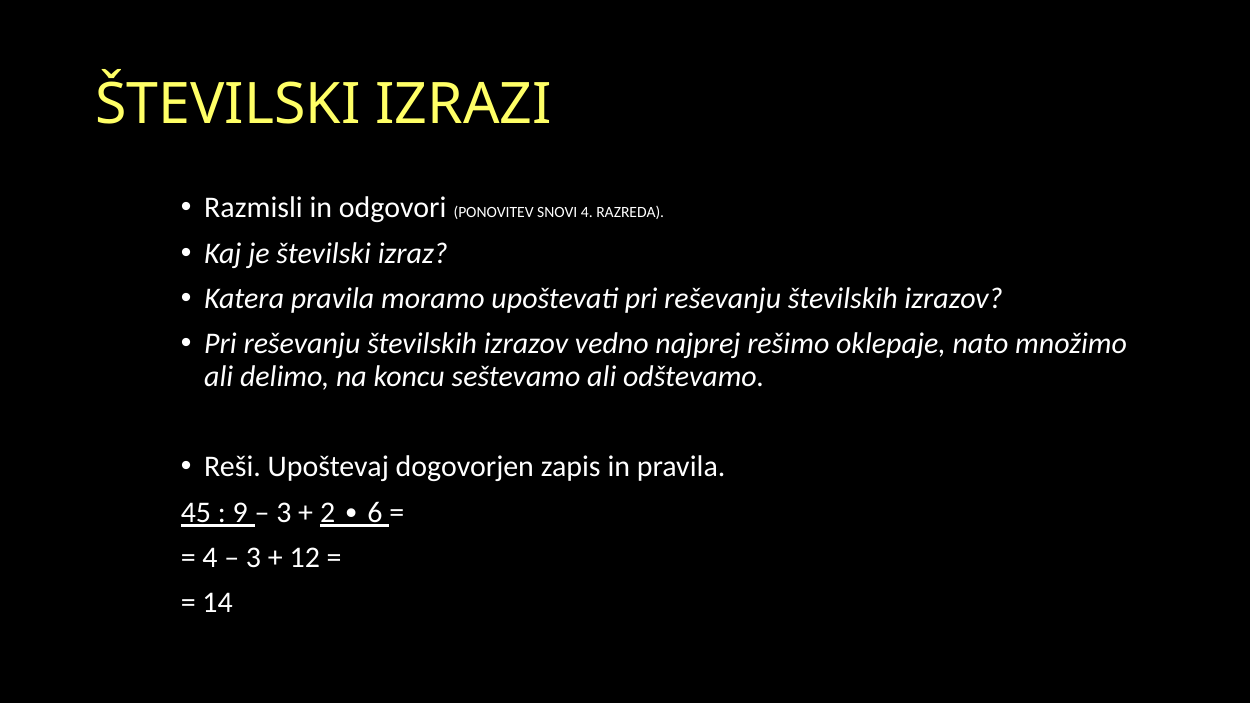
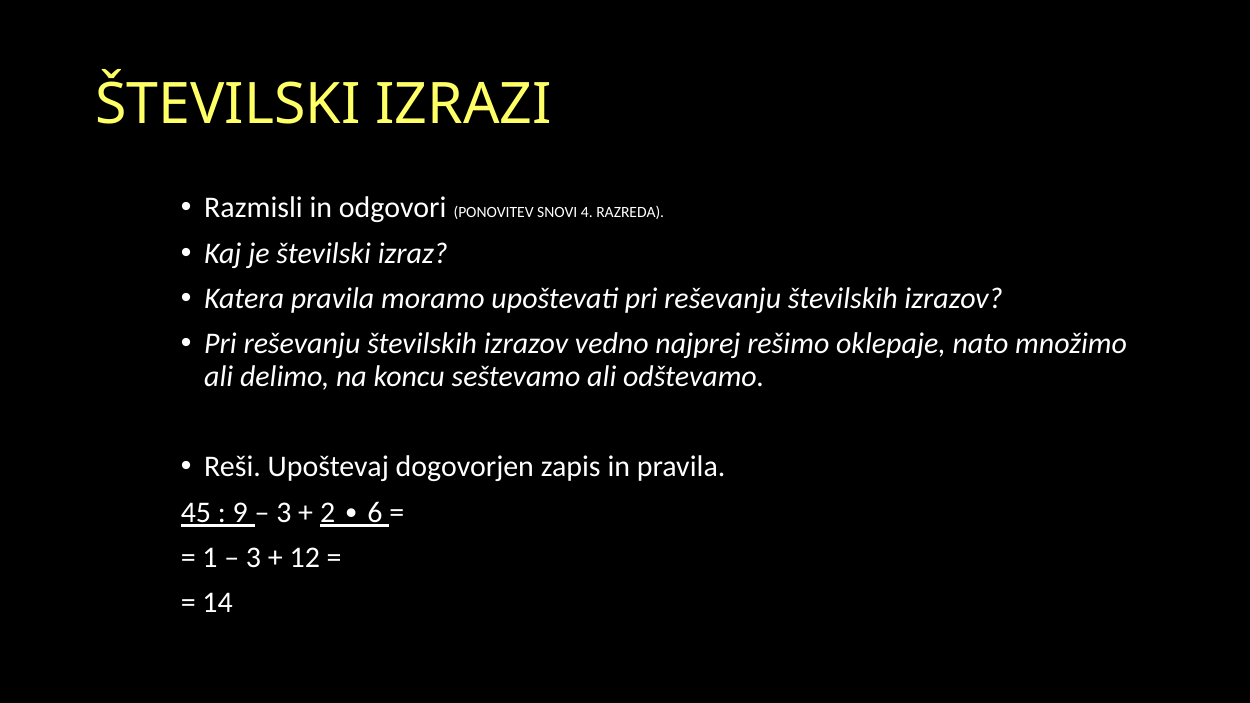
4 at (210, 558): 4 -> 1
